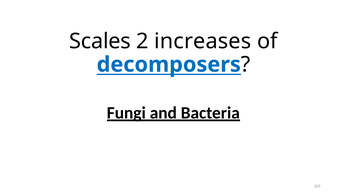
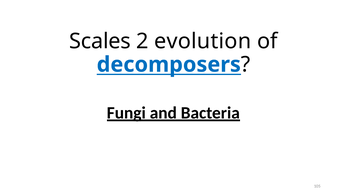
increases: increases -> evolution
